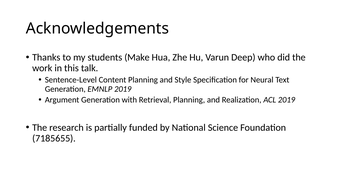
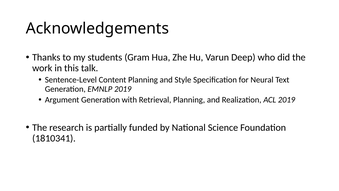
Make: Make -> Gram
7185655: 7185655 -> 1810341
